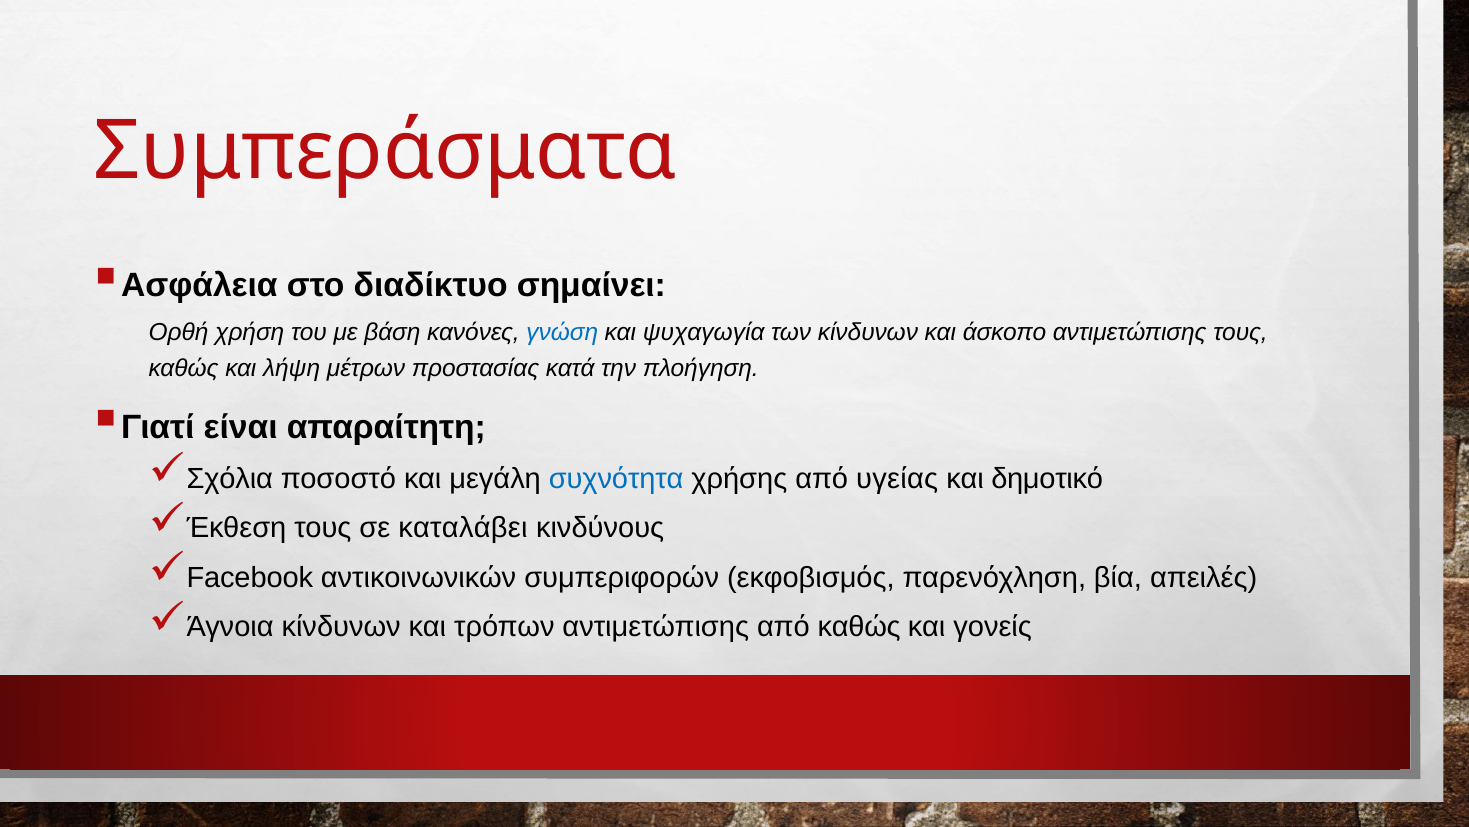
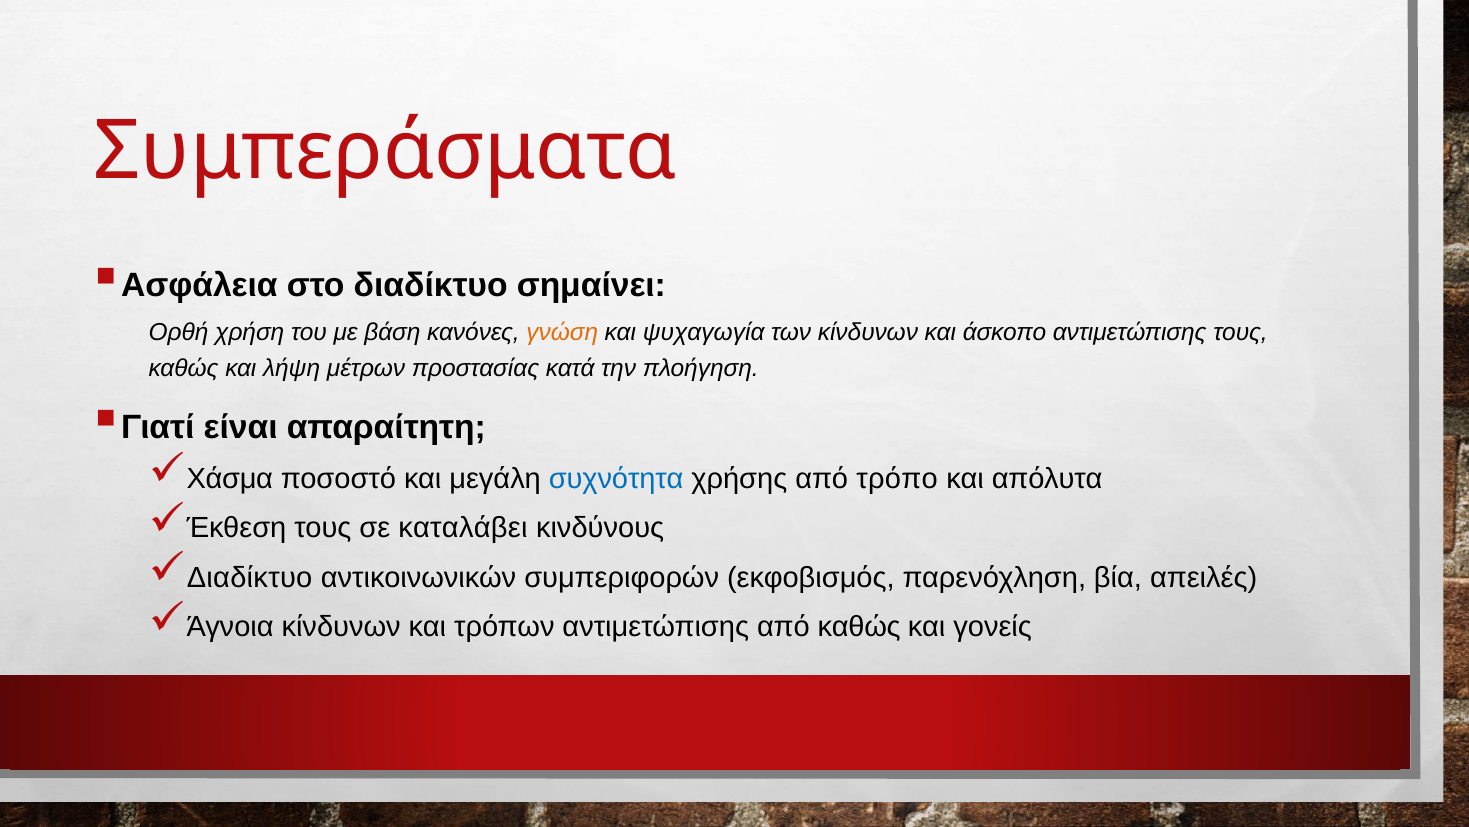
γνώση colour: blue -> orange
Σχόλια: Σχόλια -> Χάσμα
υγείας: υγείας -> τρόπο
δημοτικό: δημοτικό -> απόλυτα
Facebook at (250, 577): Facebook -> Διαδίκτυο
